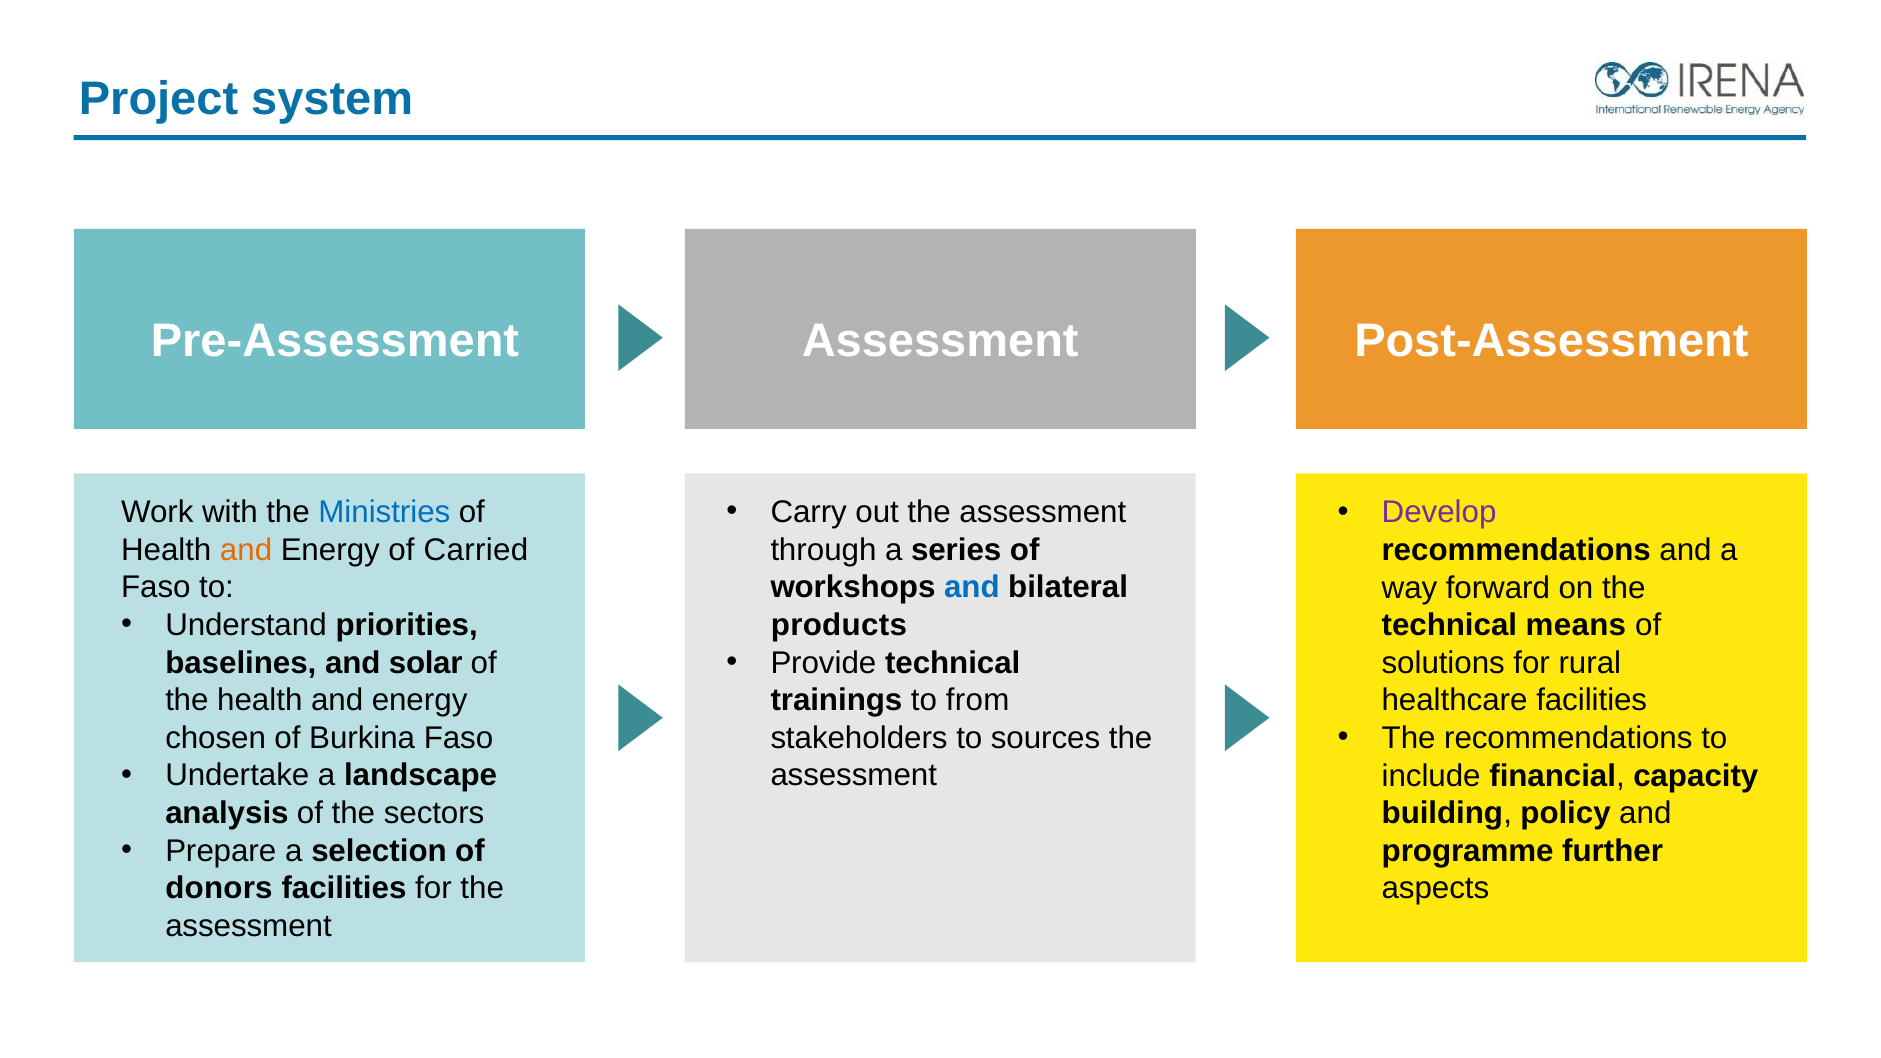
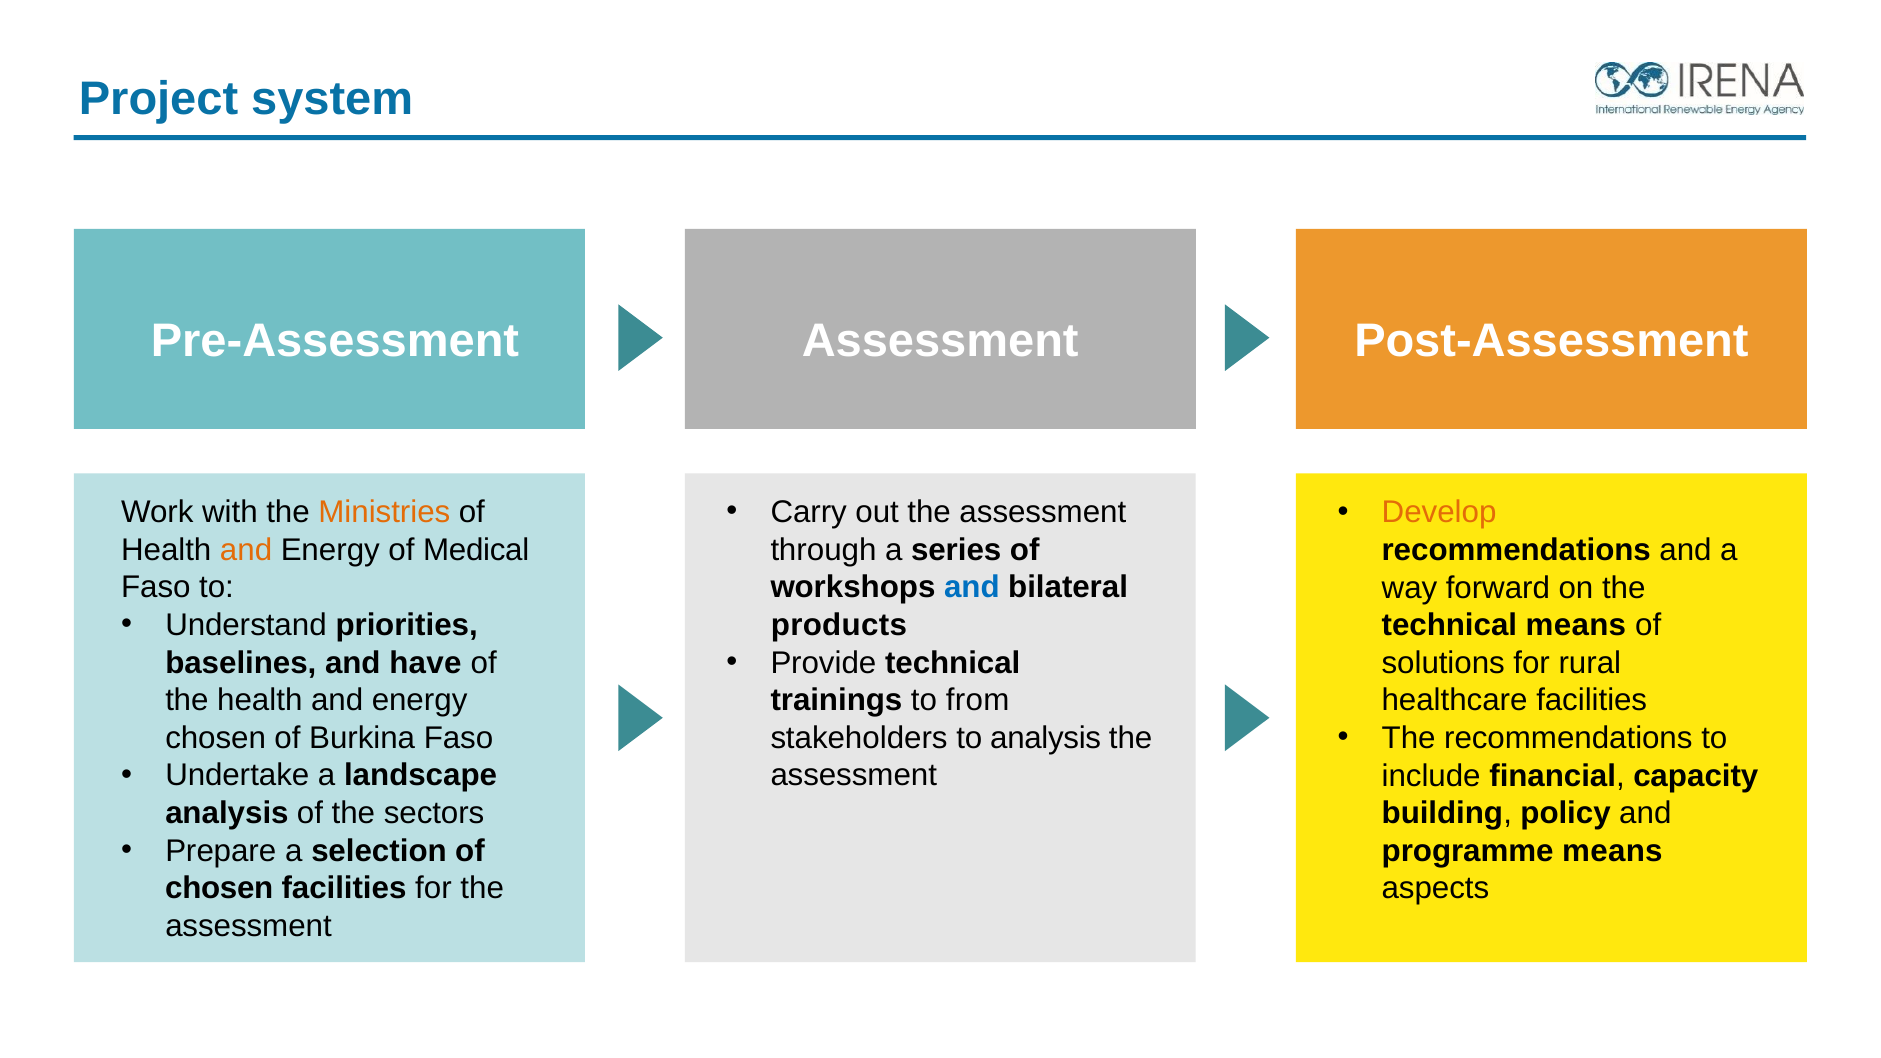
Develop colour: purple -> orange
Ministries colour: blue -> orange
Carried: Carried -> Medical
solar: solar -> have
to sources: sources -> analysis
programme further: further -> means
donors at (219, 888): donors -> chosen
